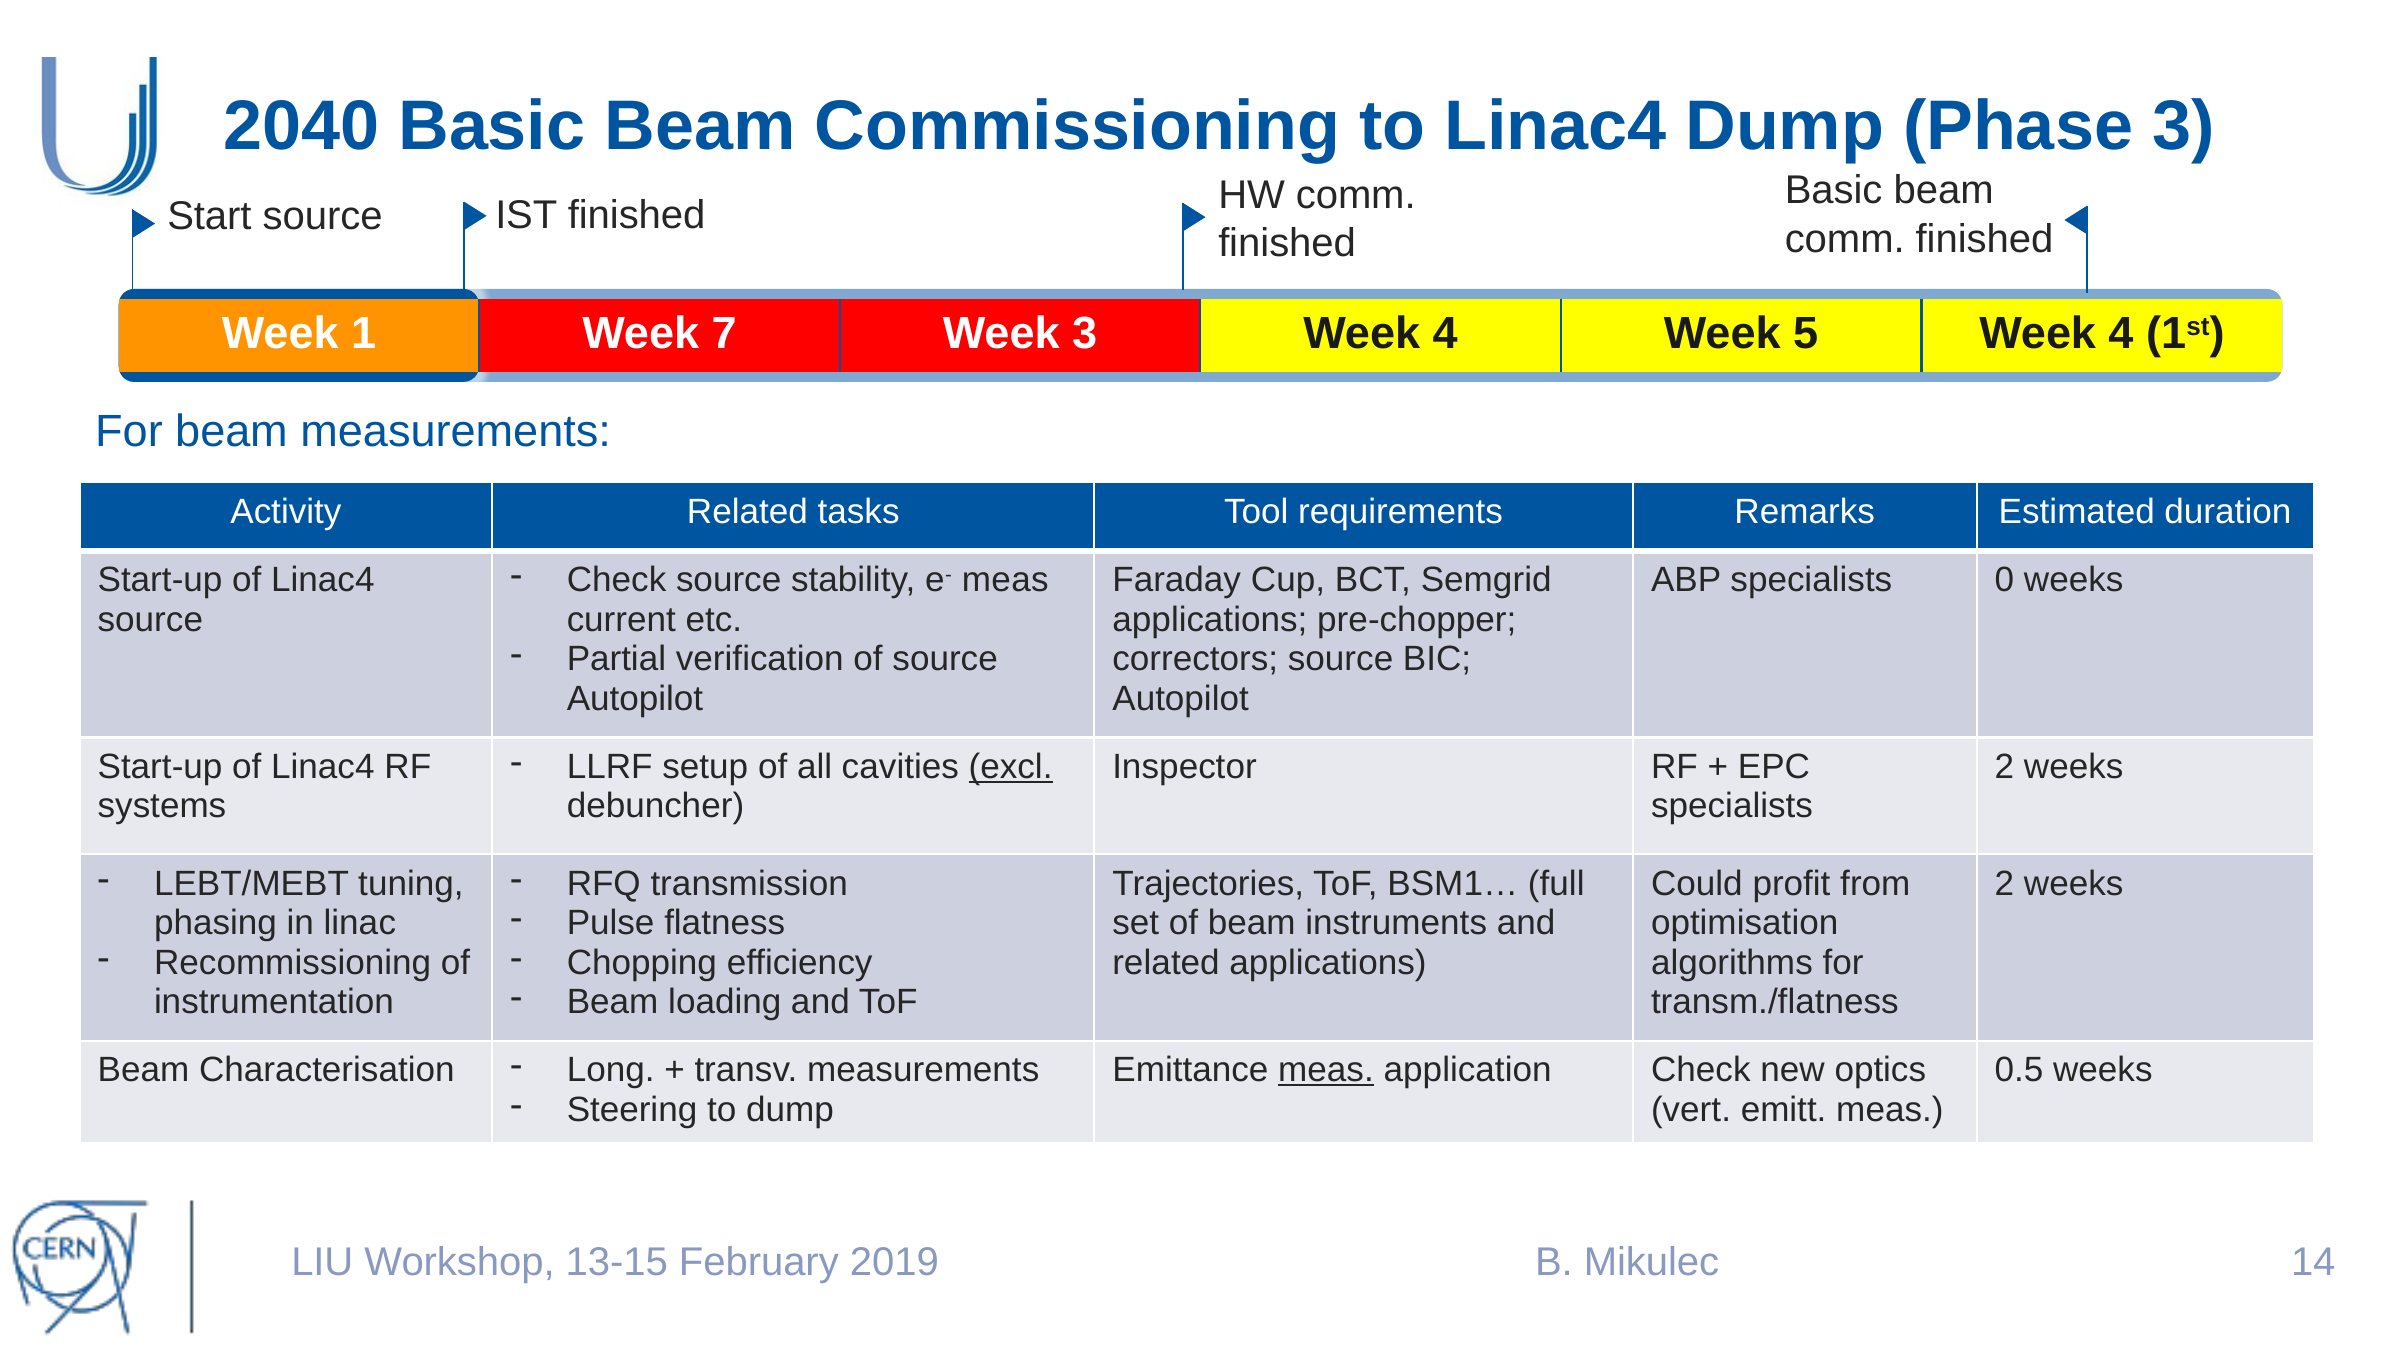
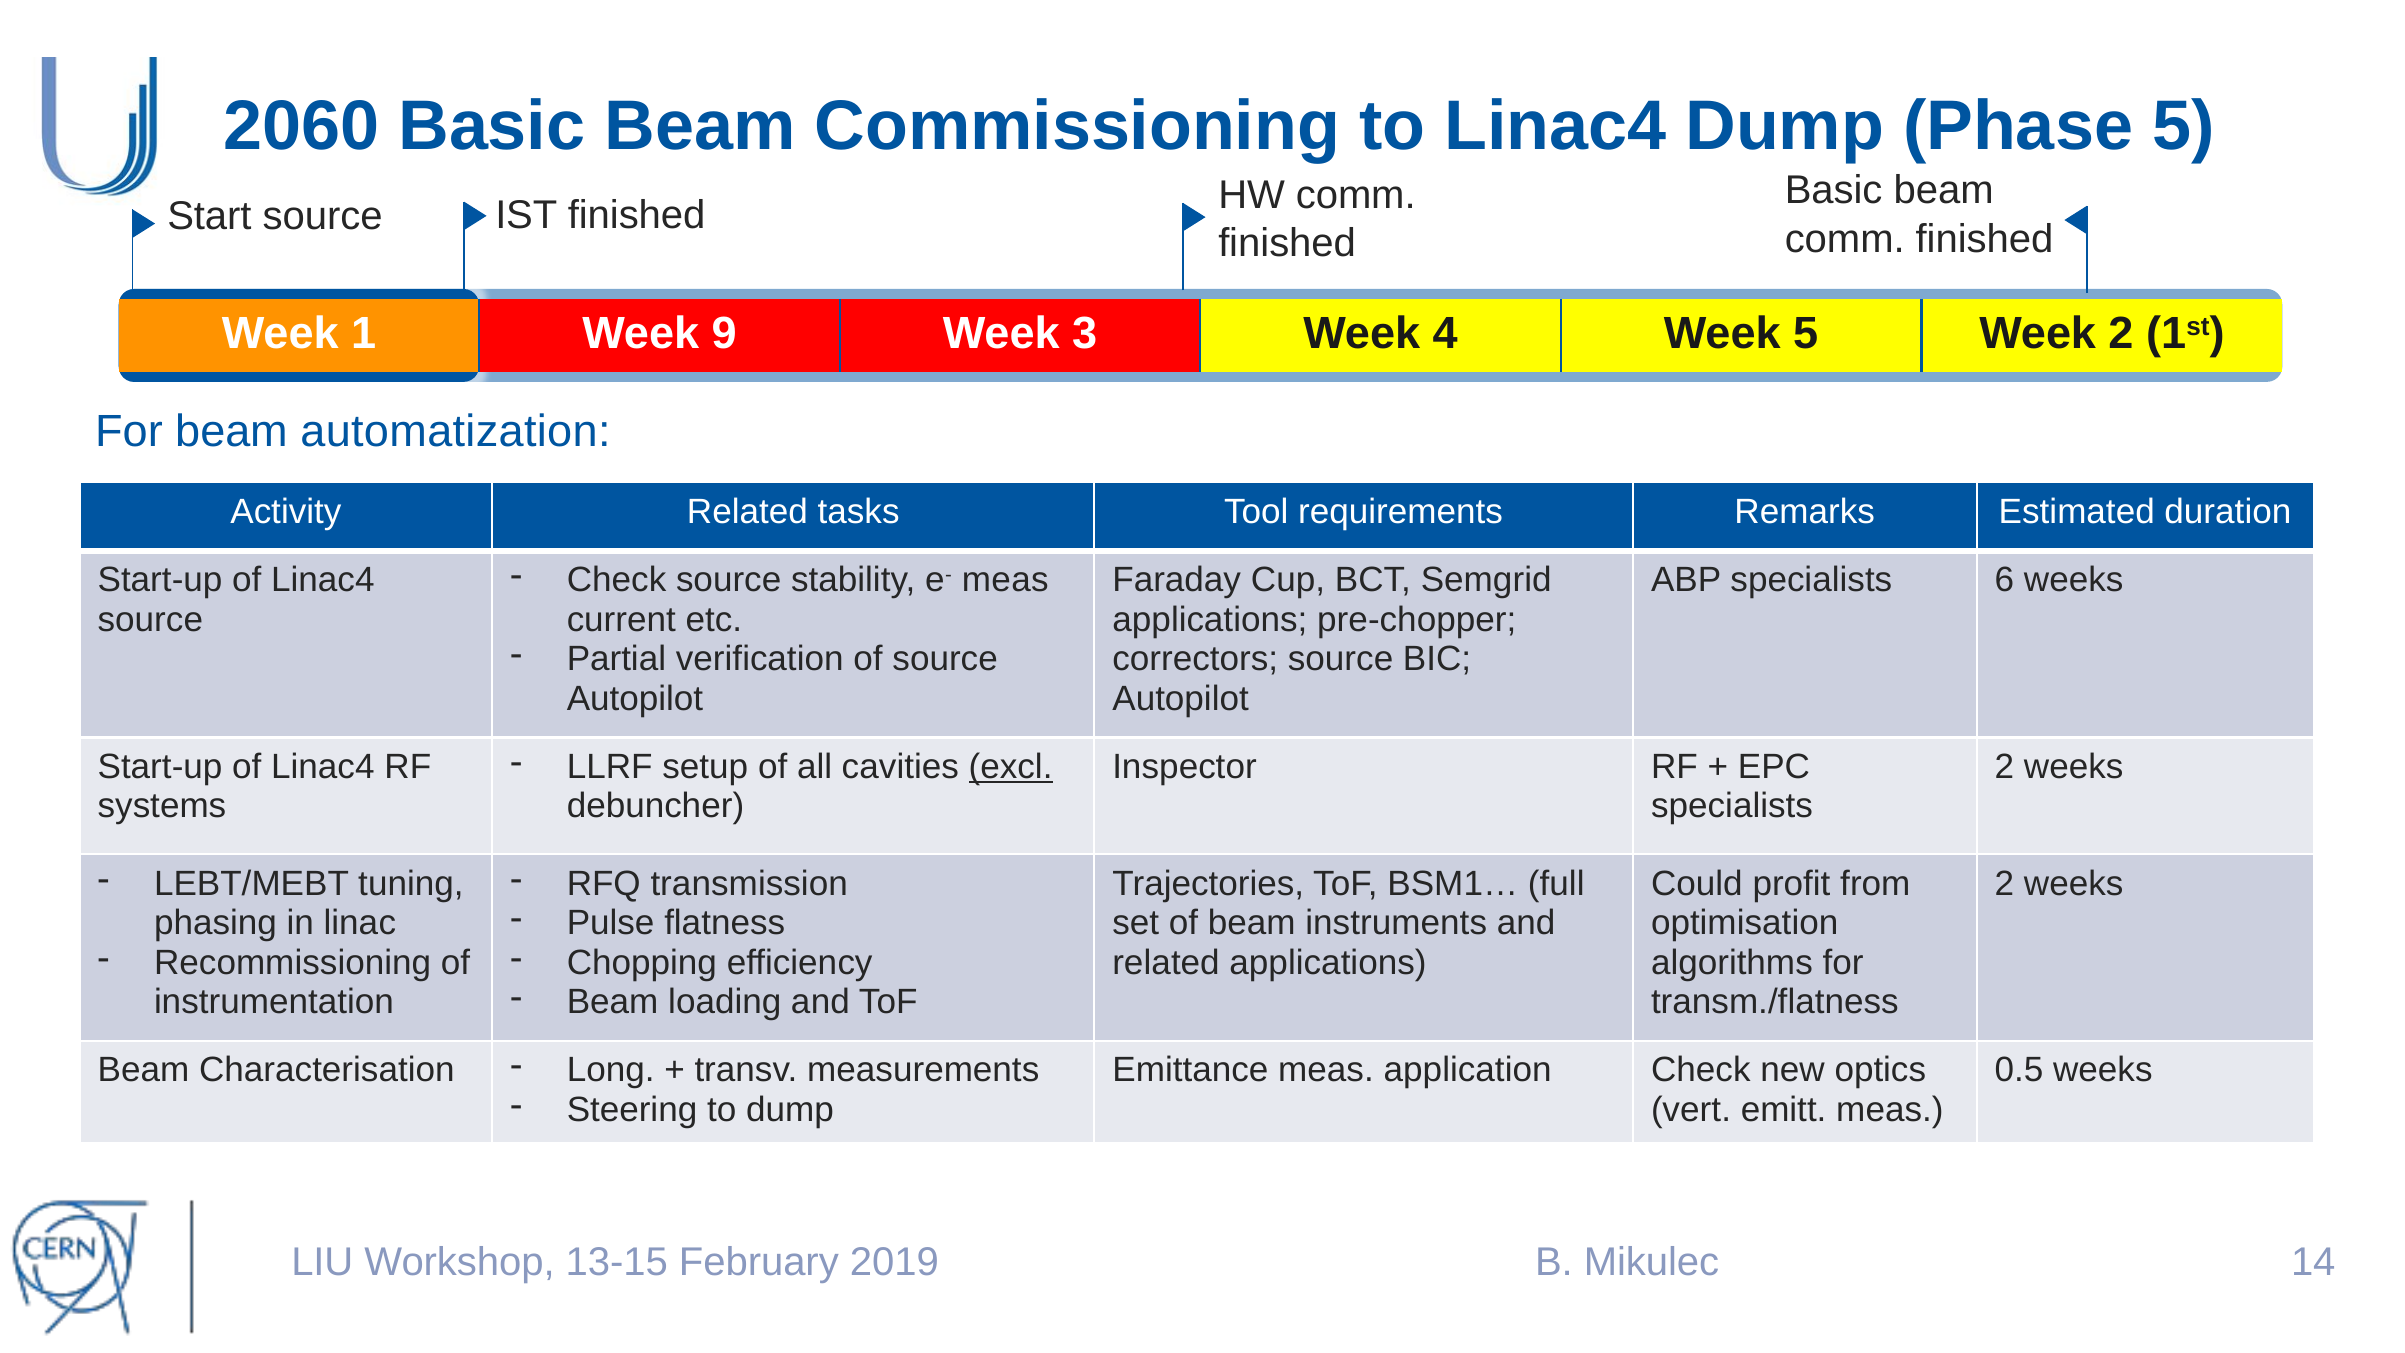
2040: 2040 -> 2060
Phase 3: 3 -> 5
7: 7 -> 9
5 Week 4: 4 -> 2
beam measurements: measurements -> automatization
0: 0 -> 6
meas at (1326, 1070) underline: present -> none
